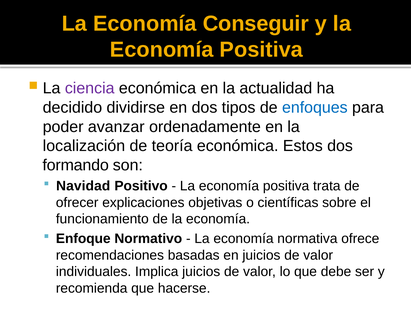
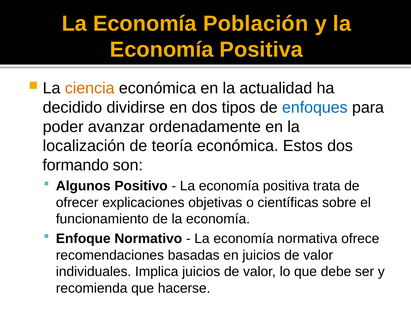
Conseguir: Conseguir -> Población
ciencia colour: purple -> orange
Navidad: Navidad -> Algunos
